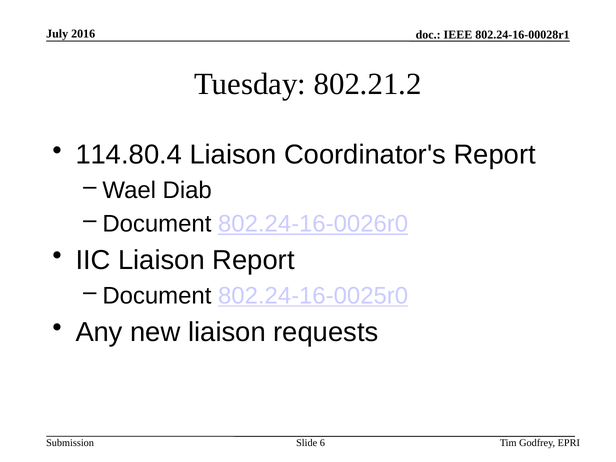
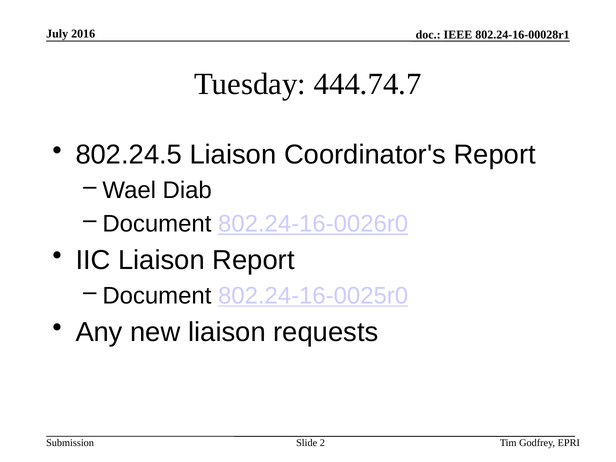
802.21.2: 802.21.2 -> 444.74.7
114.80.4: 114.80.4 -> 802.24.5
6: 6 -> 2
